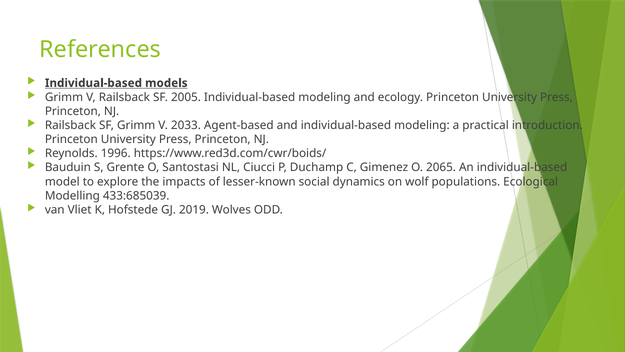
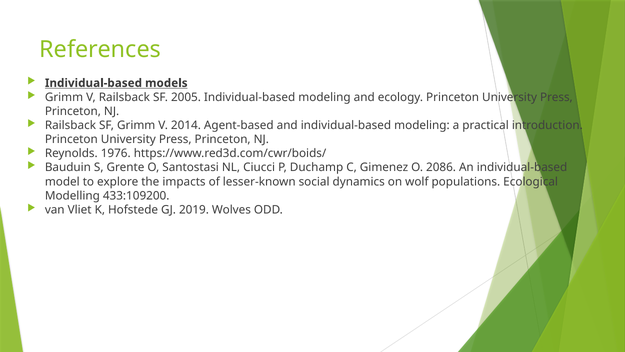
2033: 2033 -> 2014
1996: 1996 -> 1976
2065: 2065 -> 2086
433:685039: 433:685039 -> 433:109200
